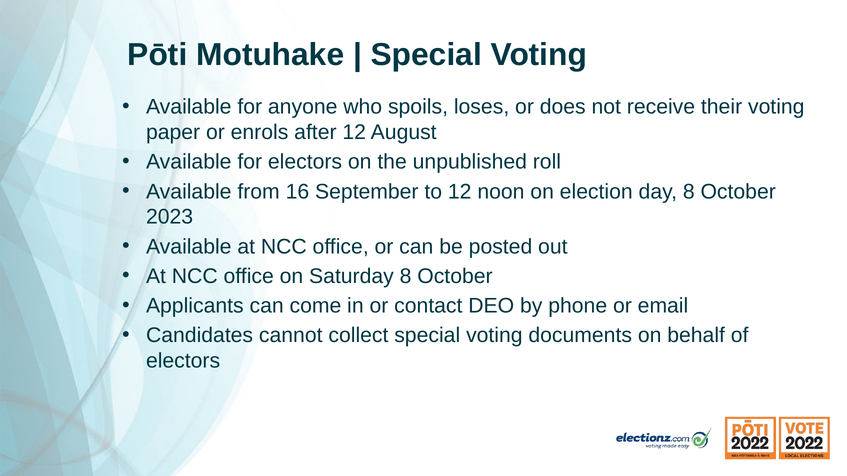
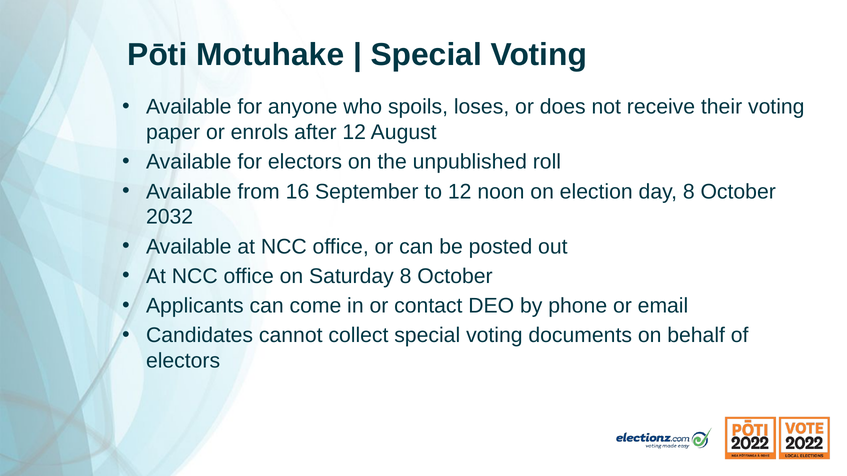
2023: 2023 -> 2032
